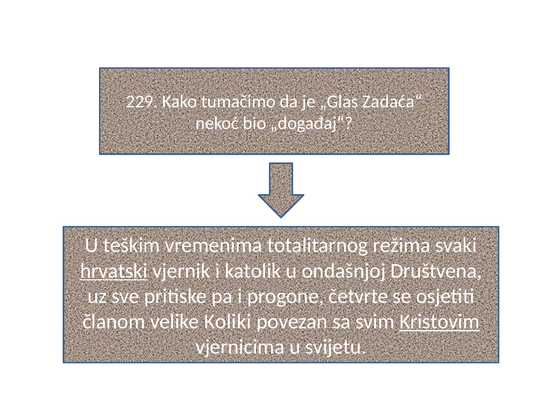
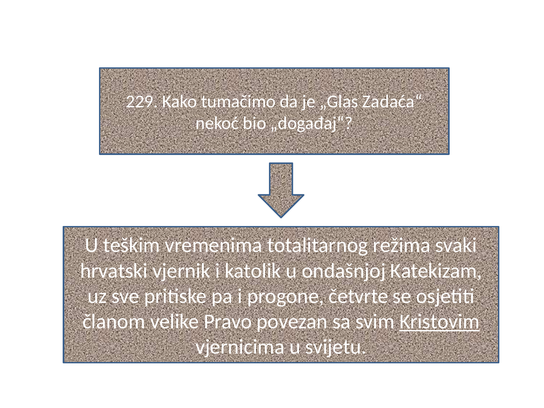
hrvatski underline: present -> none
Društvena: Društvena -> Katekizam
Koliki: Koliki -> Pravo
